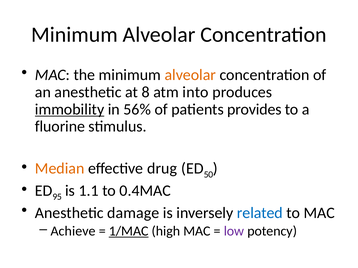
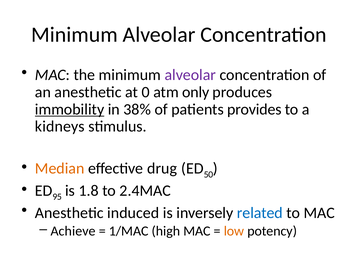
alveolar at (190, 75) colour: orange -> purple
8: 8 -> 0
into: into -> only
56%: 56% -> 38%
fluorine: fluorine -> kidneys
1.1: 1.1 -> 1.8
0.4MAC: 0.4MAC -> 2.4MAC
damage: damage -> induced
1/MAC underline: present -> none
low colour: purple -> orange
